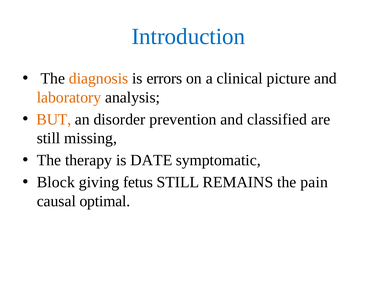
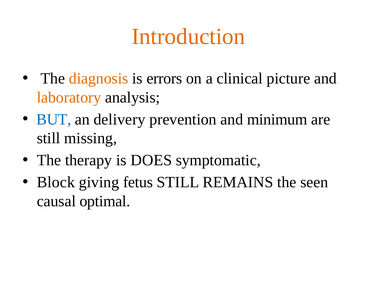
Introduction colour: blue -> orange
BUT colour: orange -> blue
disorder: disorder -> delivery
classified: classified -> minimum
DATE: DATE -> DOES
pain: pain -> seen
